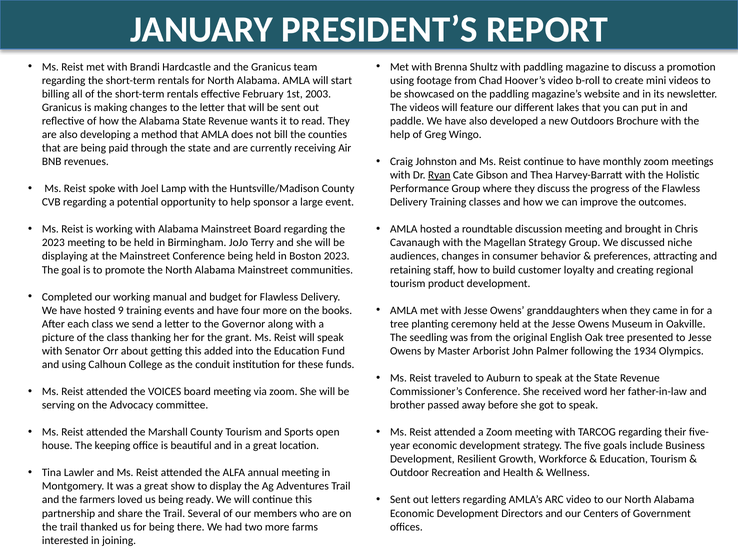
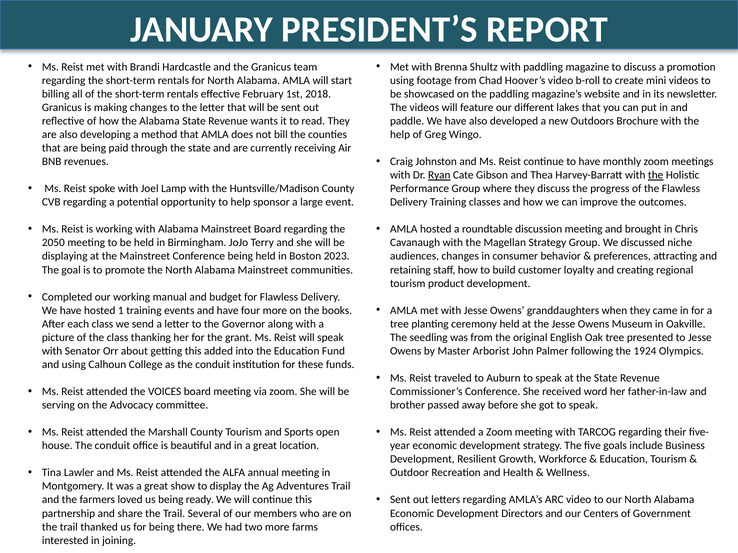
2003: 2003 -> 2018
the at (656, 175) underline: none -> present
2023 at (53, 243): 2023 -> 2050
9: 9 -> 1
1934: 1934 -> 1924
house The keeping: keeping -> conduit
